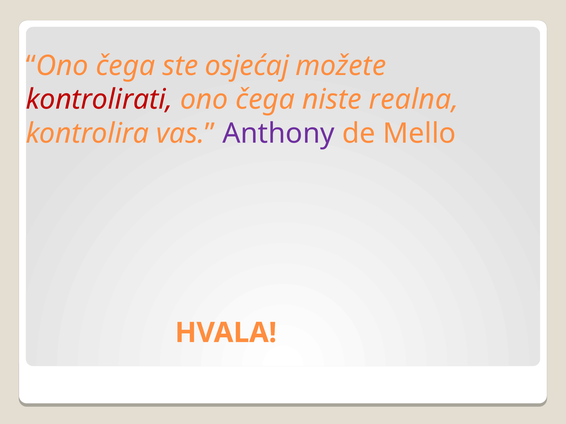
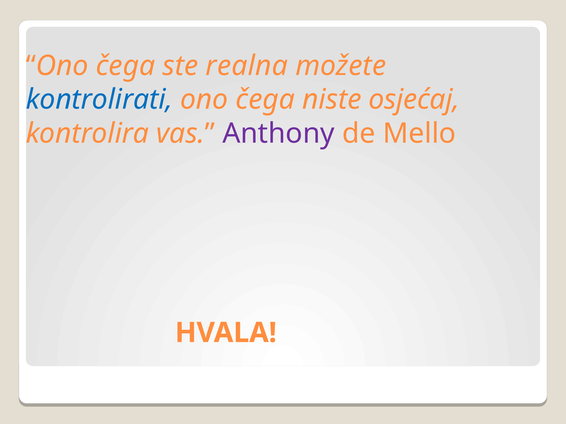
osjećaj: osjećaj -> realna
kontrolirati colour: red -> blue
realna: realna -> osjećaj
